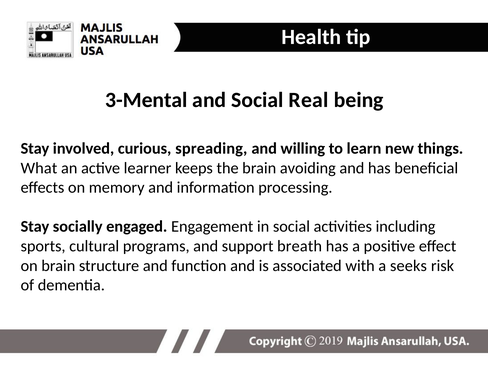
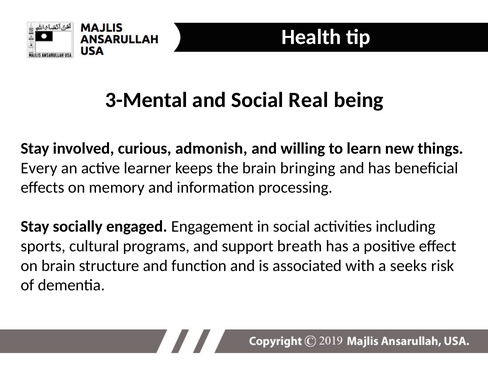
spreading: spreading -> admonish
What: What -> Every
avoiding: avoiding -> bringing
